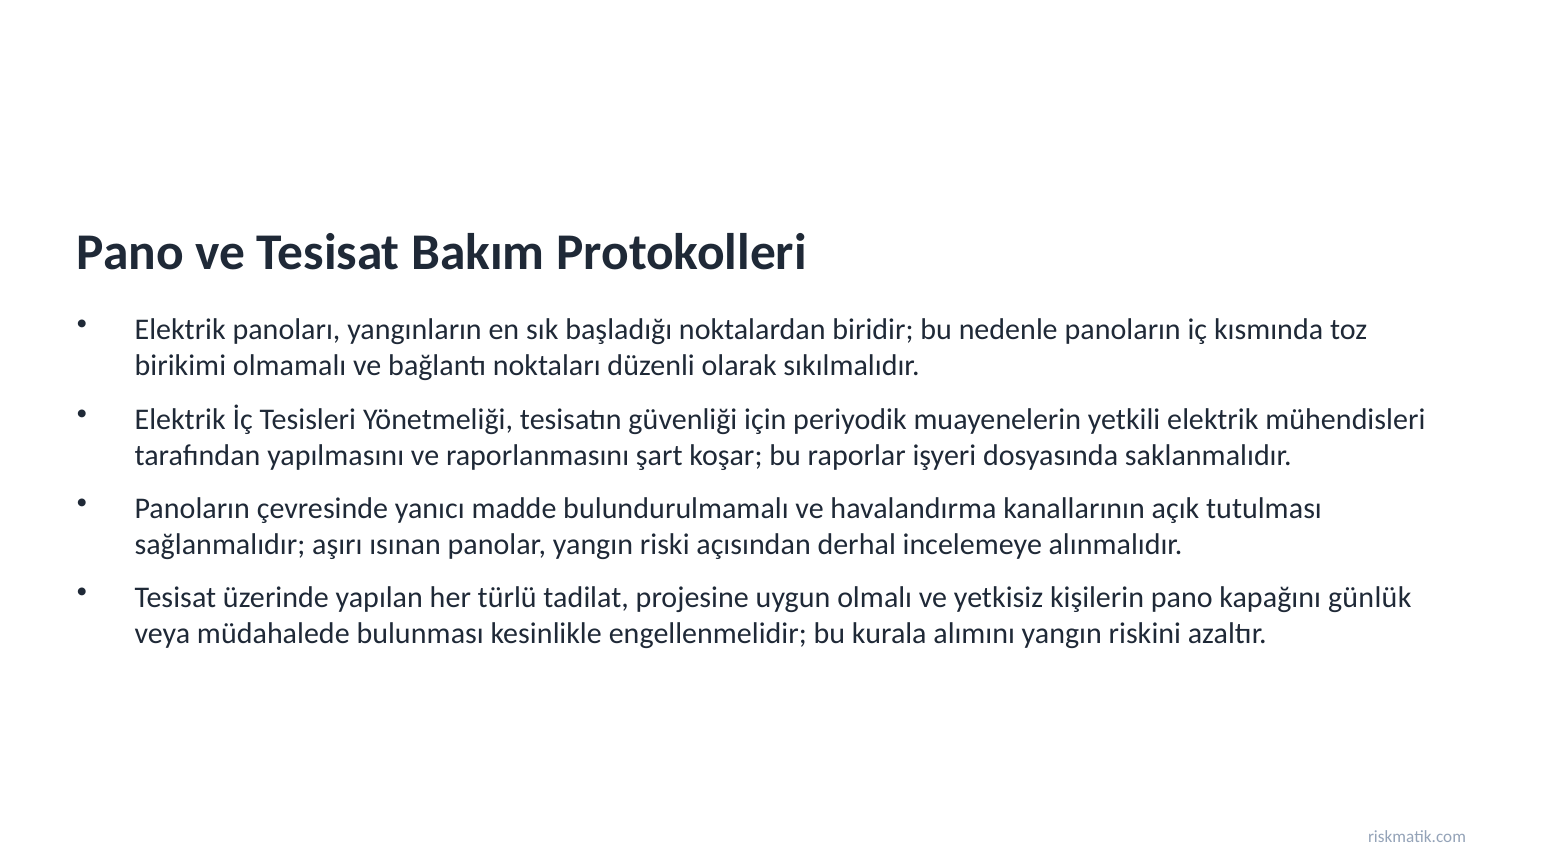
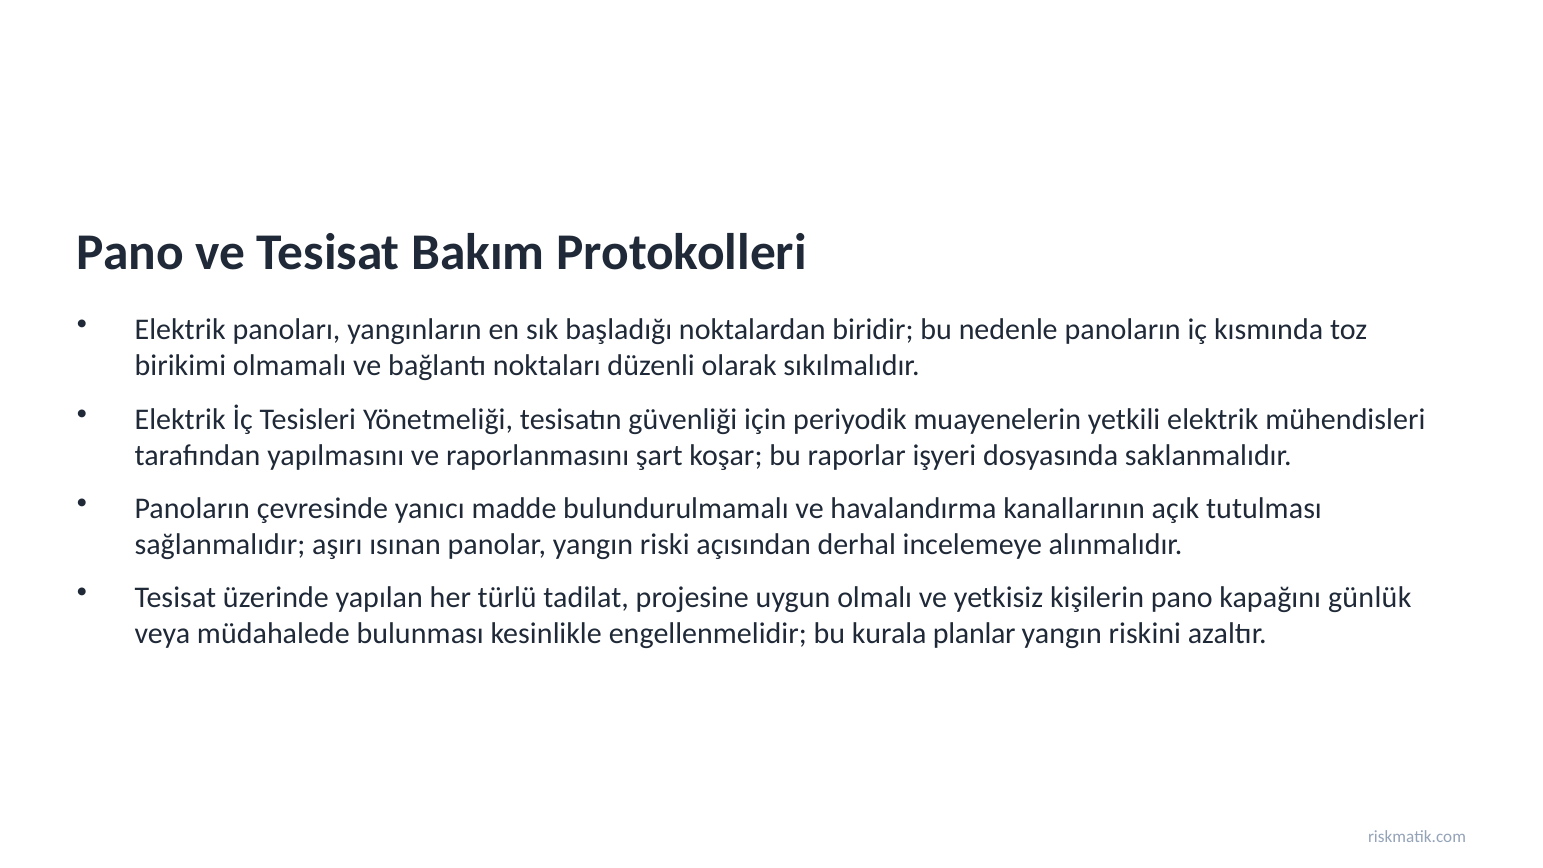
alımını: alımını -> planlar
